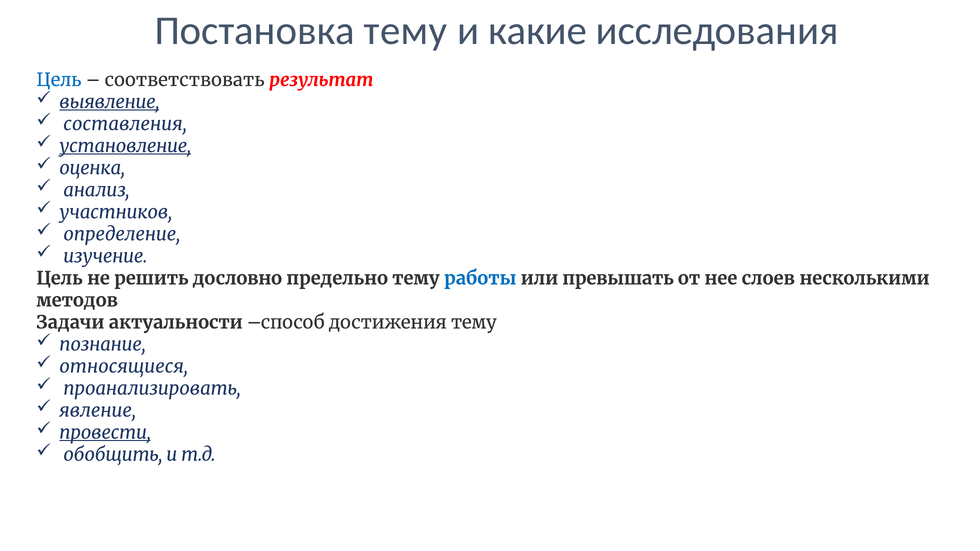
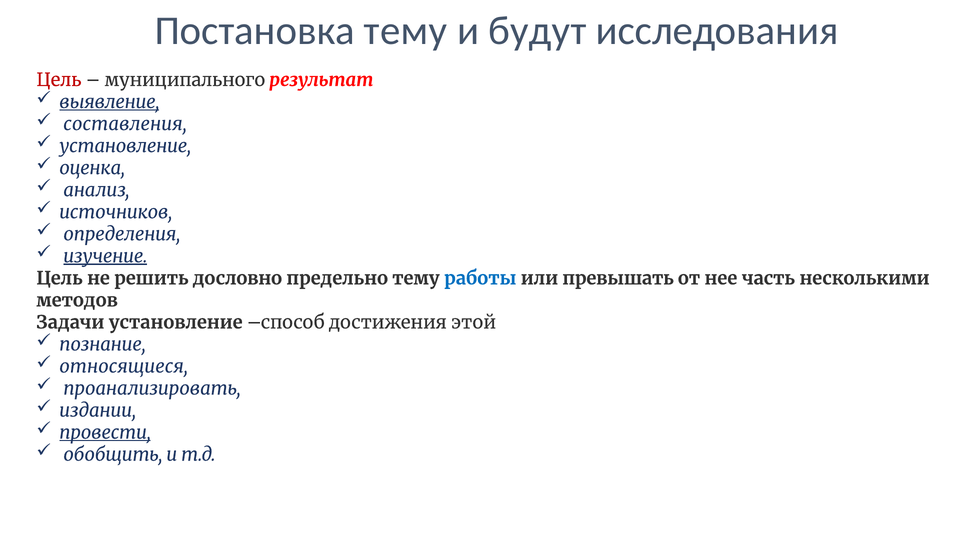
какие: какие -> будут
Цель at (59, 80) colour: blue -> red
соответствовать: соответствовать -> муниципального
установление at (125, 146) underline: present -> none
участников: участников -> источников
определение: определение -> определения
изучение underline: none -> present
слоев: слоев -> часть
Задачи актуальности: актуальности -> установление
достижения тему: тему -> этой
явление: явление -> издании
